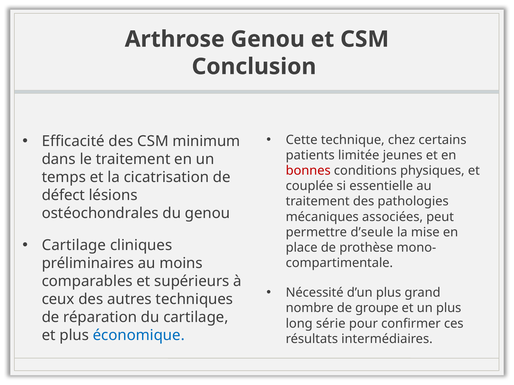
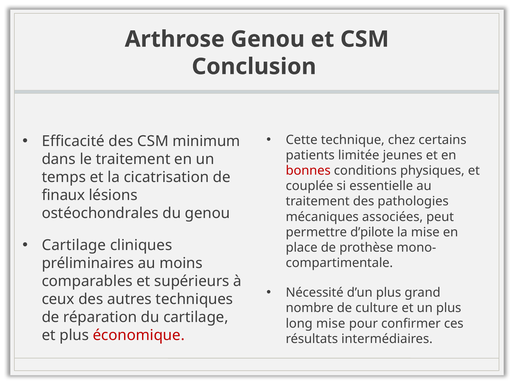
défect: défect -> finaux
d’seule: d’seule -> d’pilote
groupe: groupe -> culture
long série: série -> mise
économique colour: blue -> red
